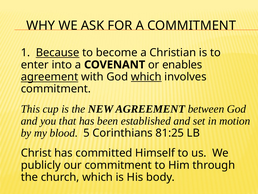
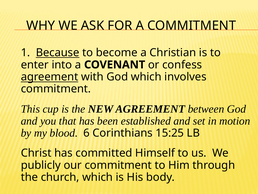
enables: enables -> confess
which at (146, 77) underline: present -> none
5: 5 -> 6
81:25: 81:25 -> 15:25
